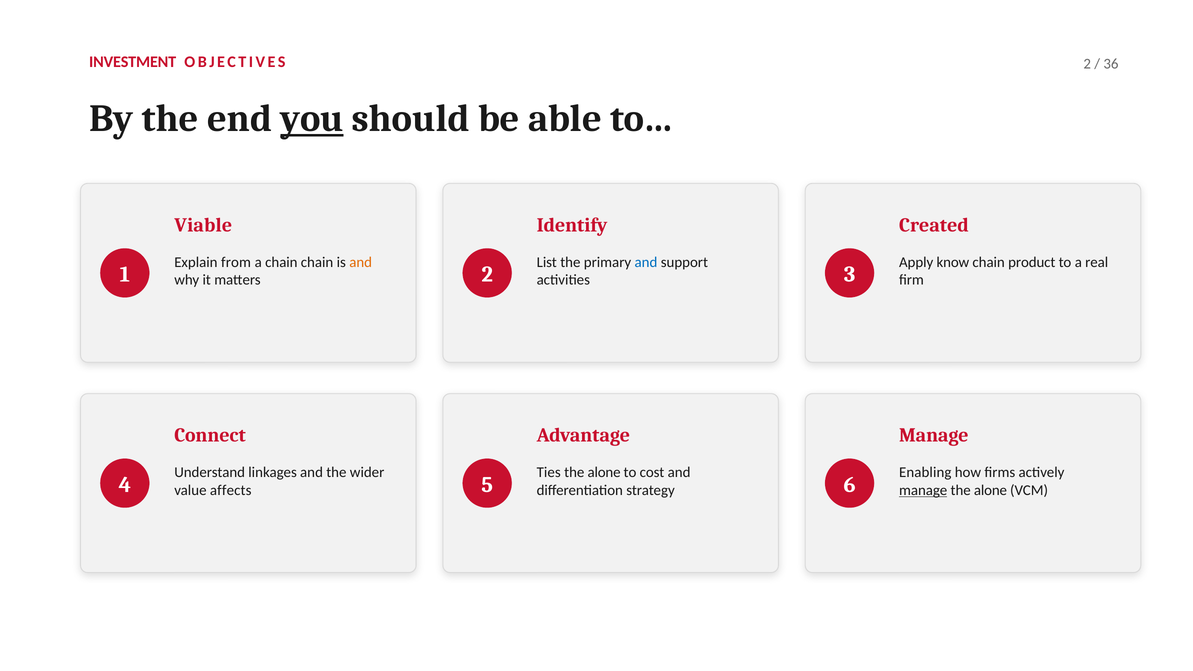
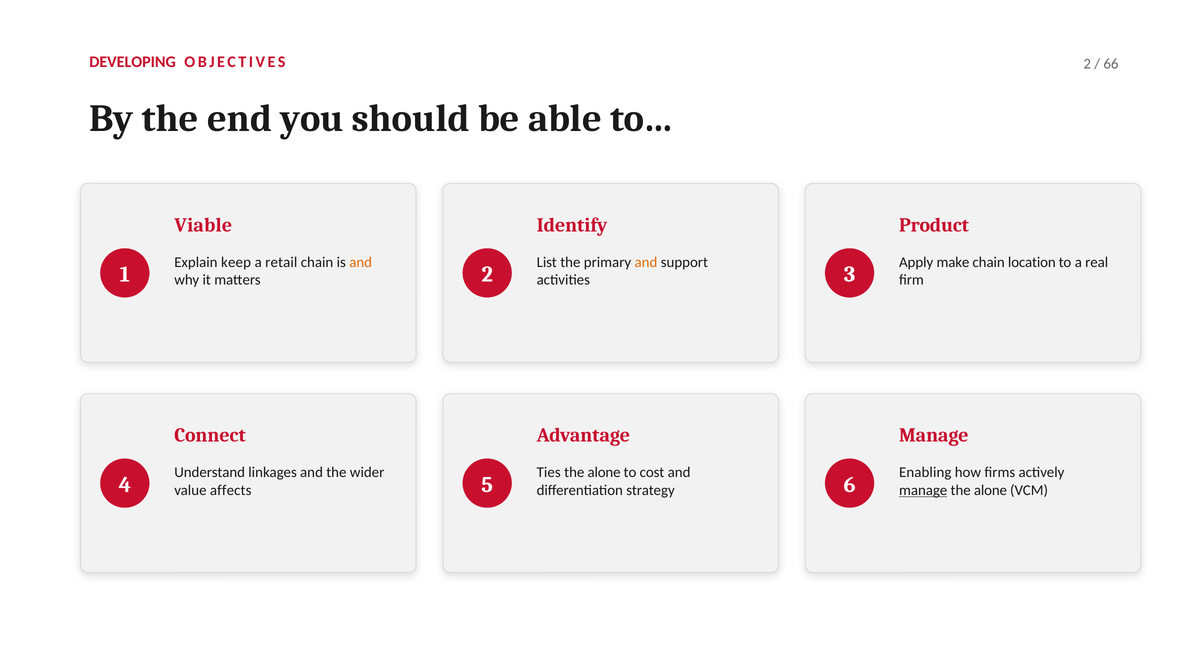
INVESTMENT: INVESTMENT -> DEVELOPING
36: 36 -> 66
you underline: present -> none
Created: Created -> Product
from: from -> keep
a chain: chain -> retail
and at (646, 262) colour: blue -> orange
know: know -> make
product: product -> location
